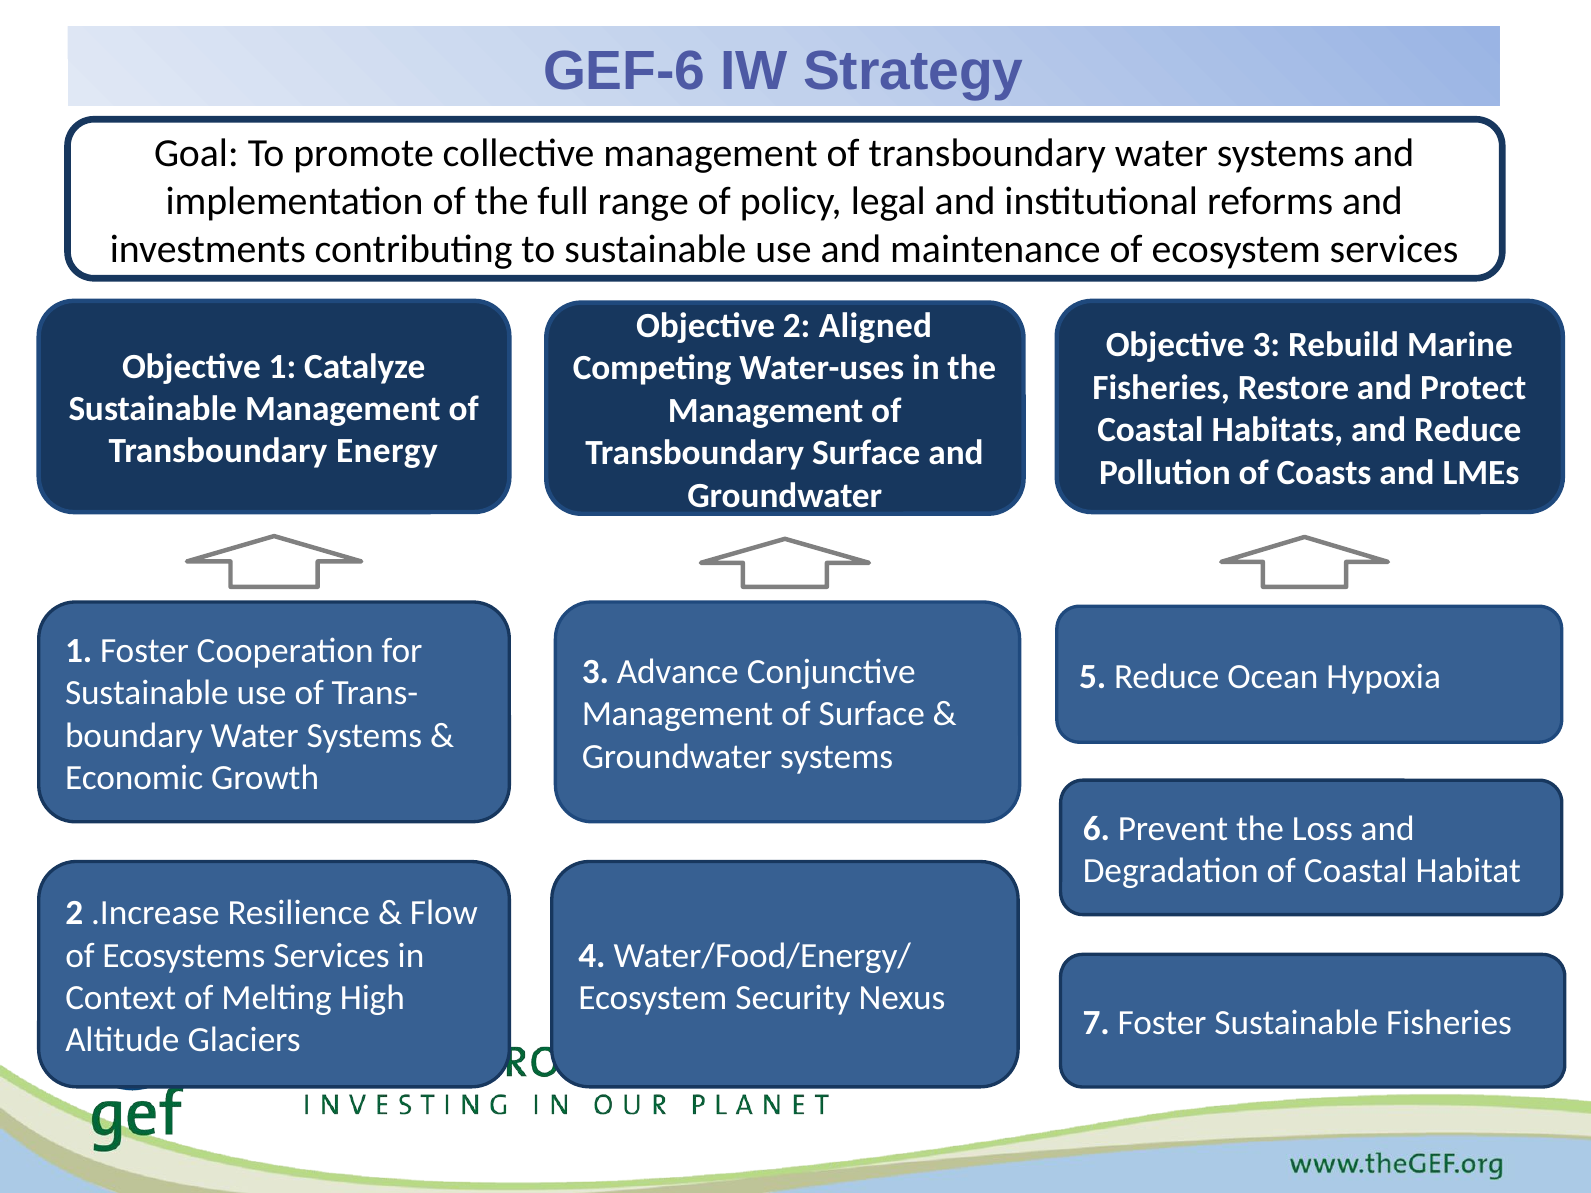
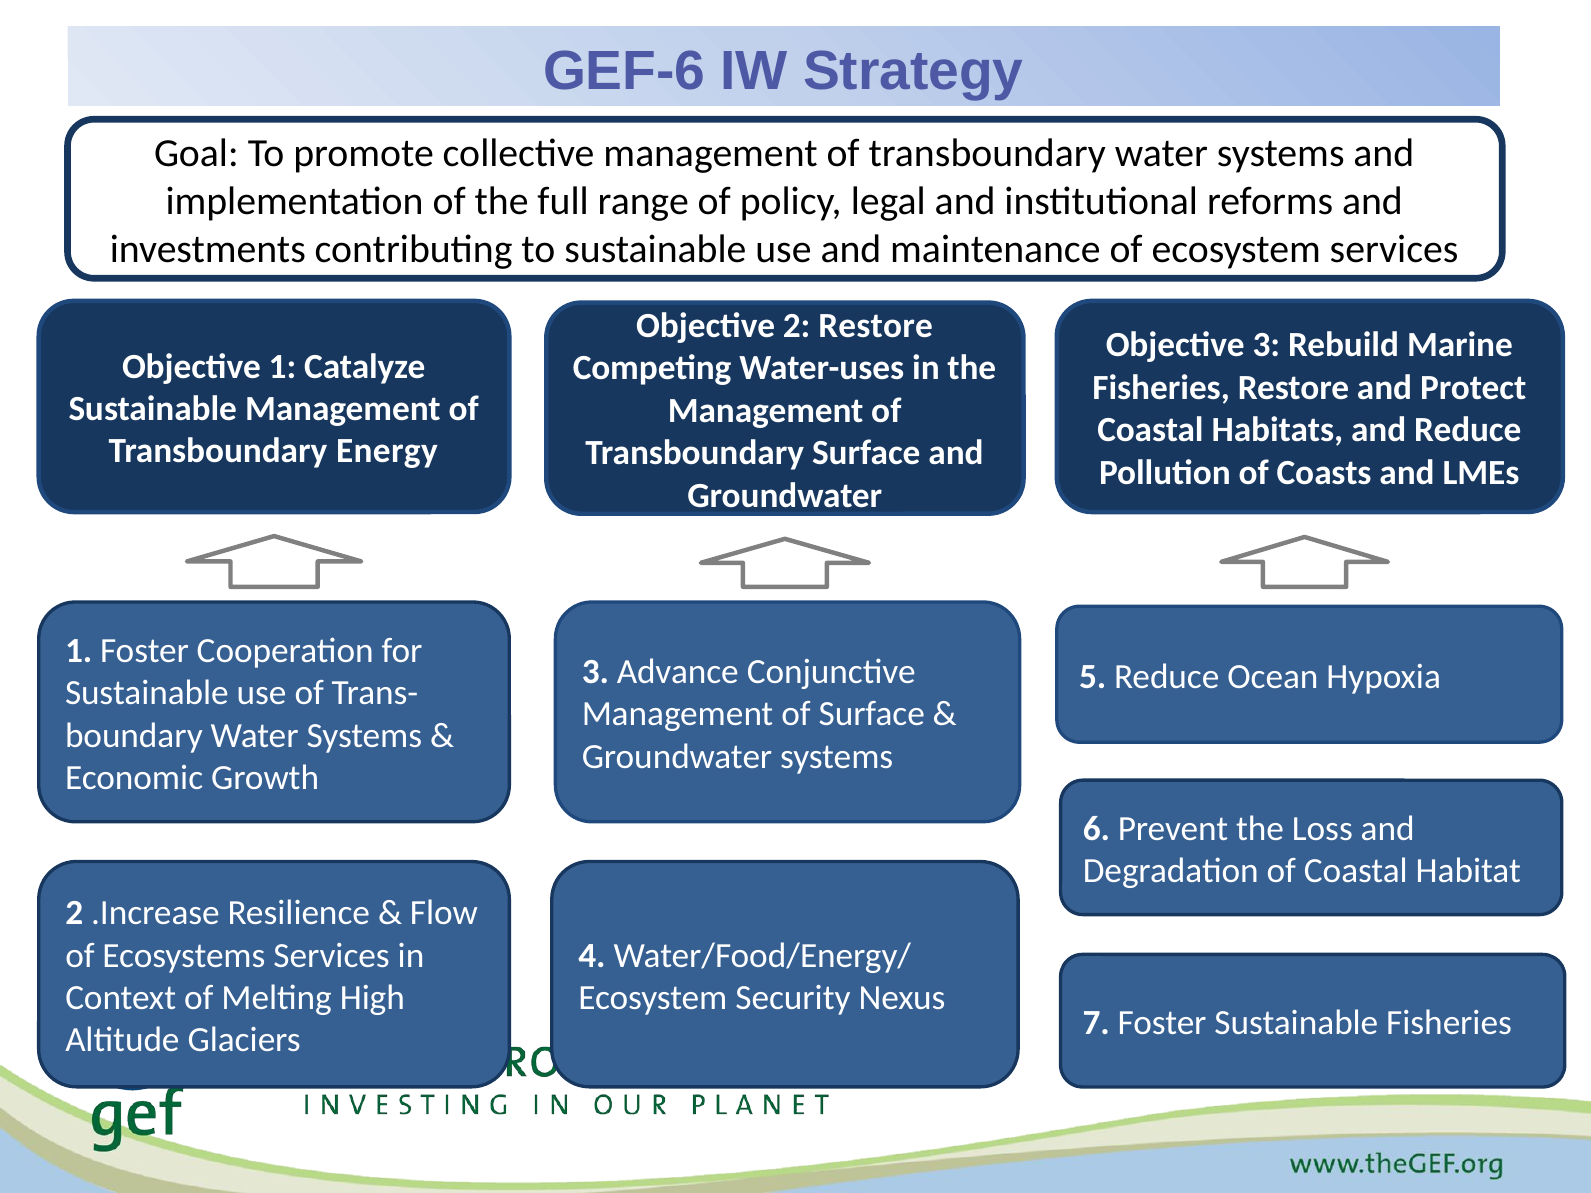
2 Aligned: Aligned -> Restore
